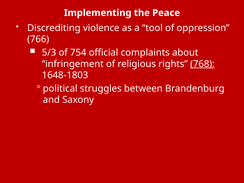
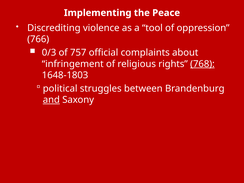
5/3: 5/3 -> 0/3
754: 754 -> 757
and underline: none -> present
